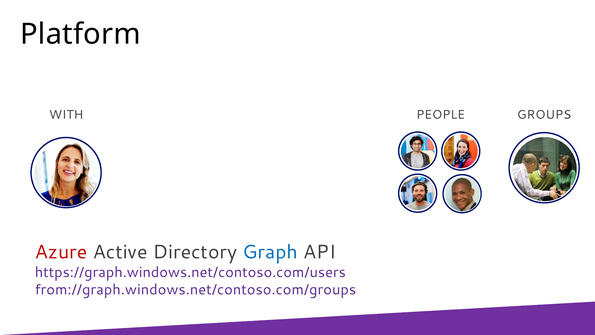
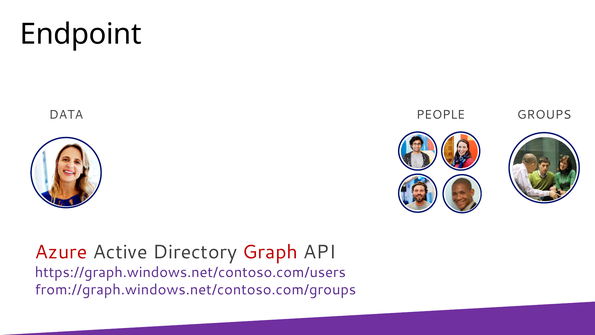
Platform: Platform -> Endpoint
WITH: WITH -> DATA
Graph colour: blue -> red
